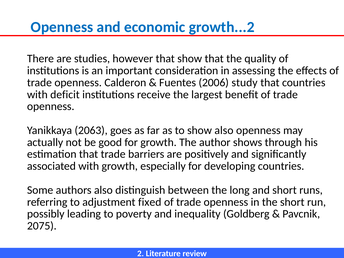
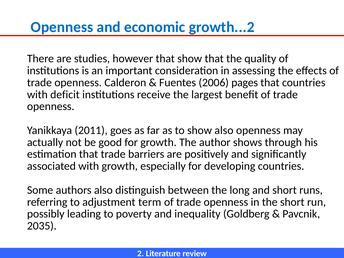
study: study -> pages
2063: 2063 -> 2011
fixed: fixed -> term
2075: 2075 -> 2035
